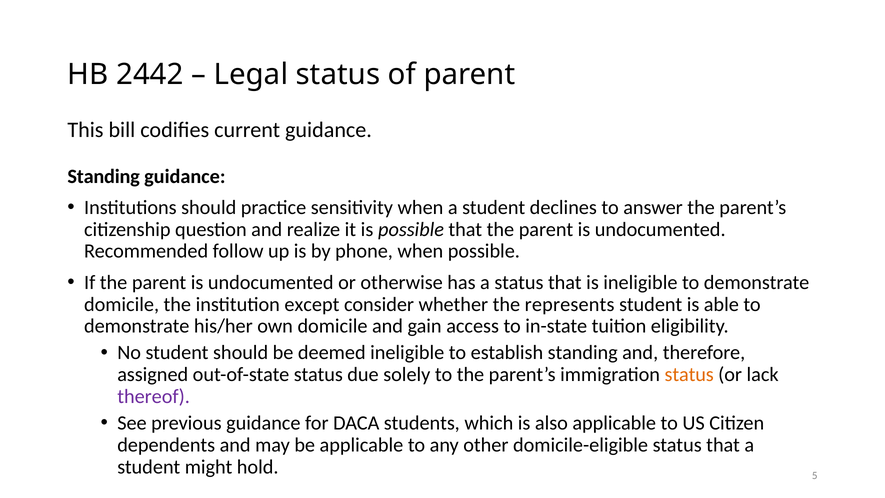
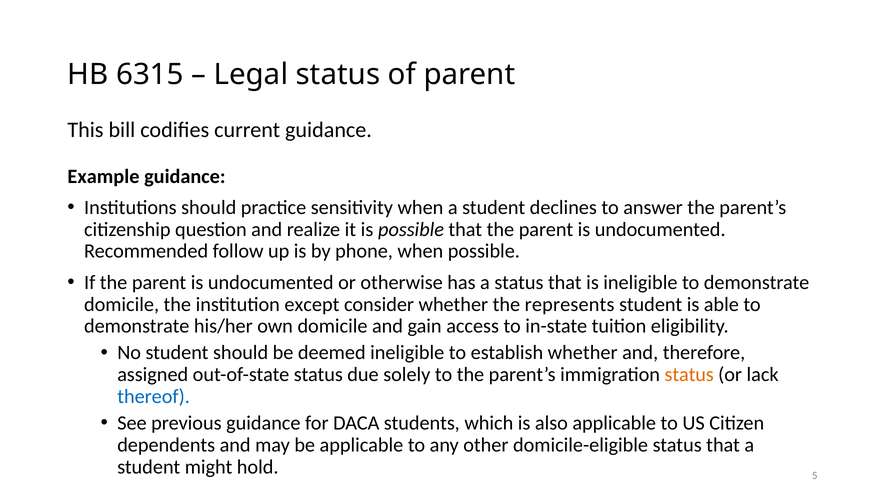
2442: 2442 -> 6315
Standing at (104, 176): Standing -> Example
establish standing: standing -> whether
thereof colour: purple -> blue
